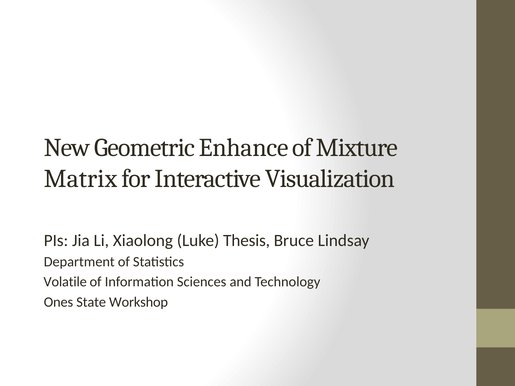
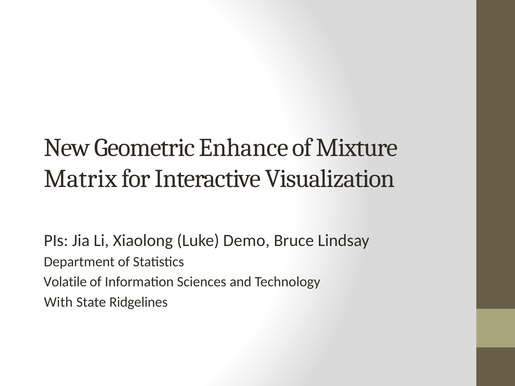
Thesis: Thesis -> Demo
Ones: Ones -> With
Workshop: Workshop -> Ridgelines
